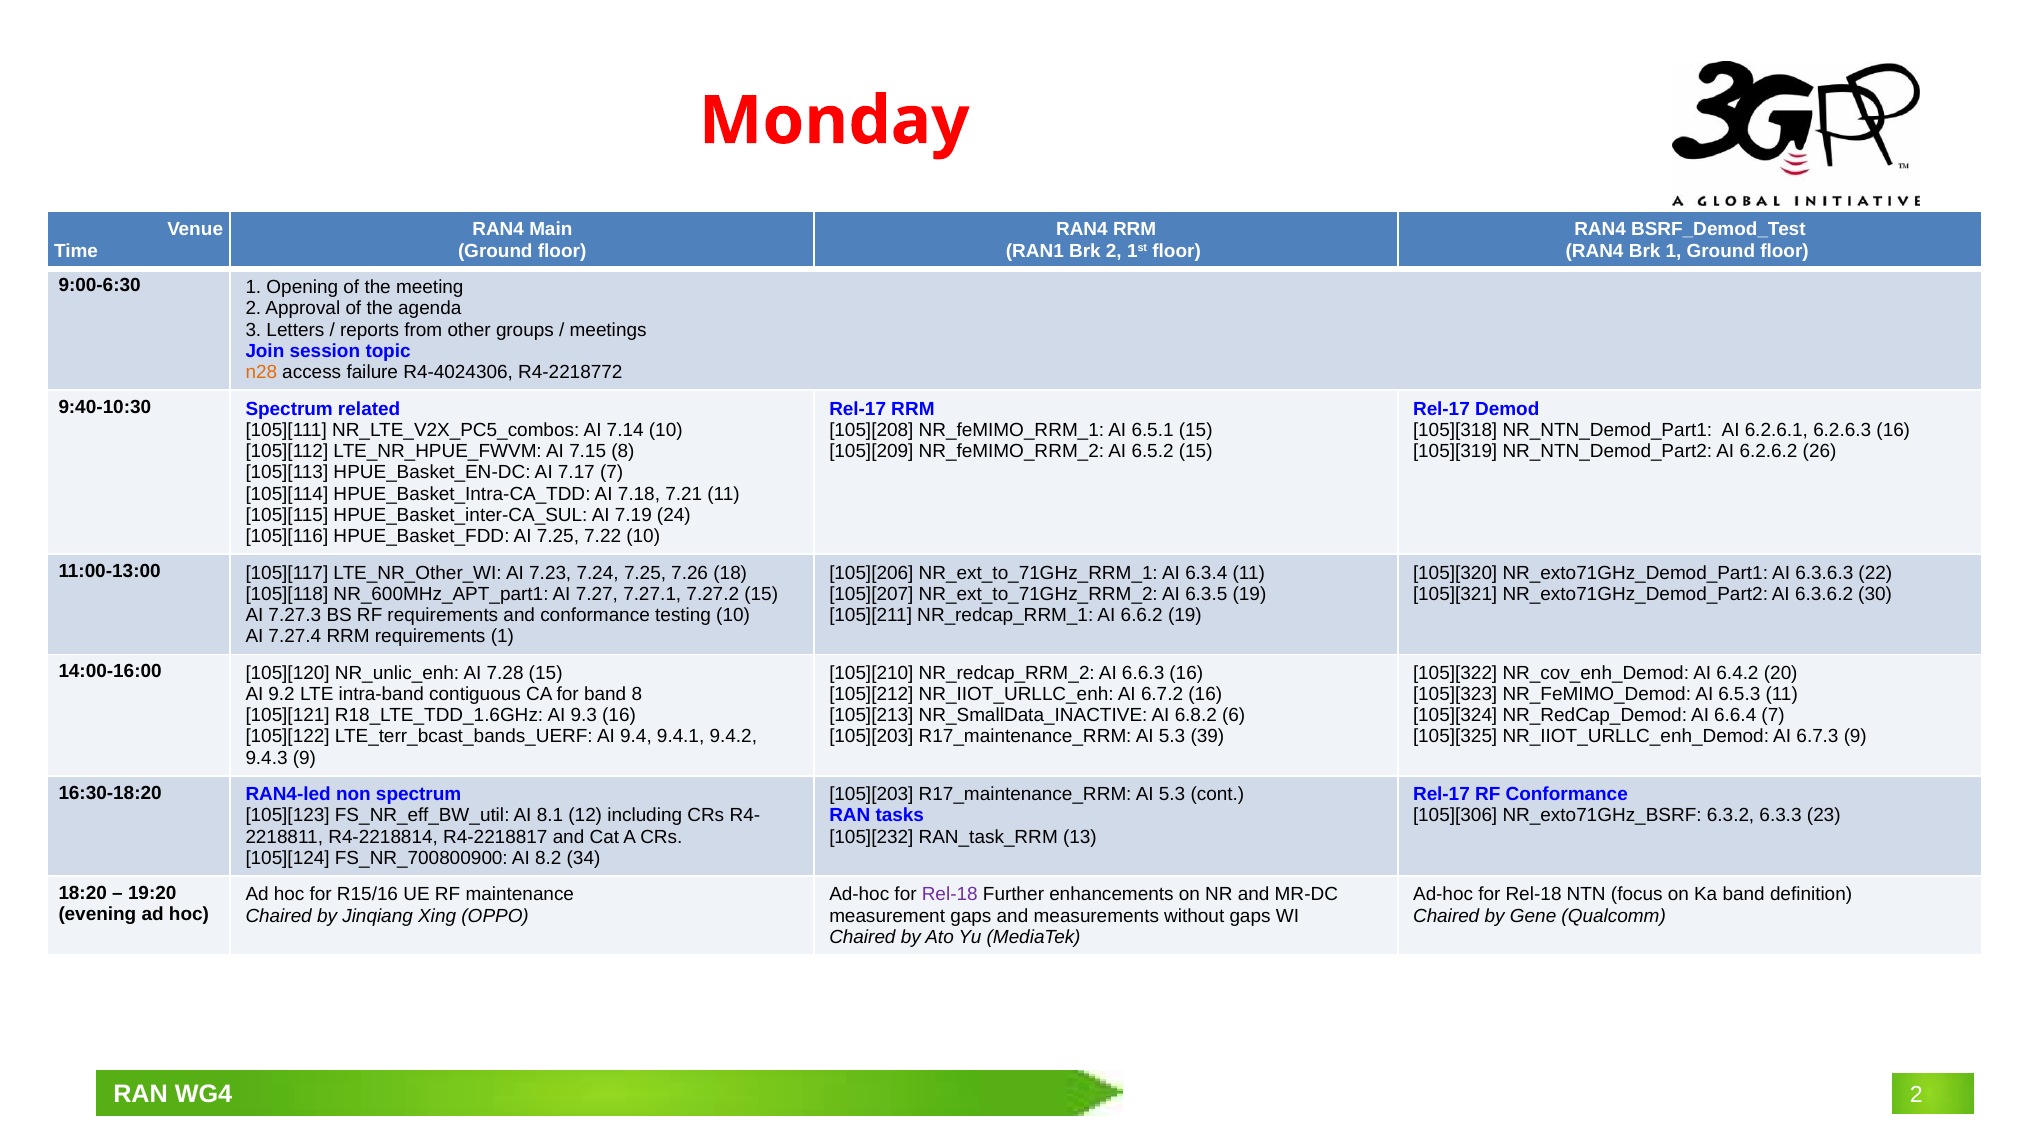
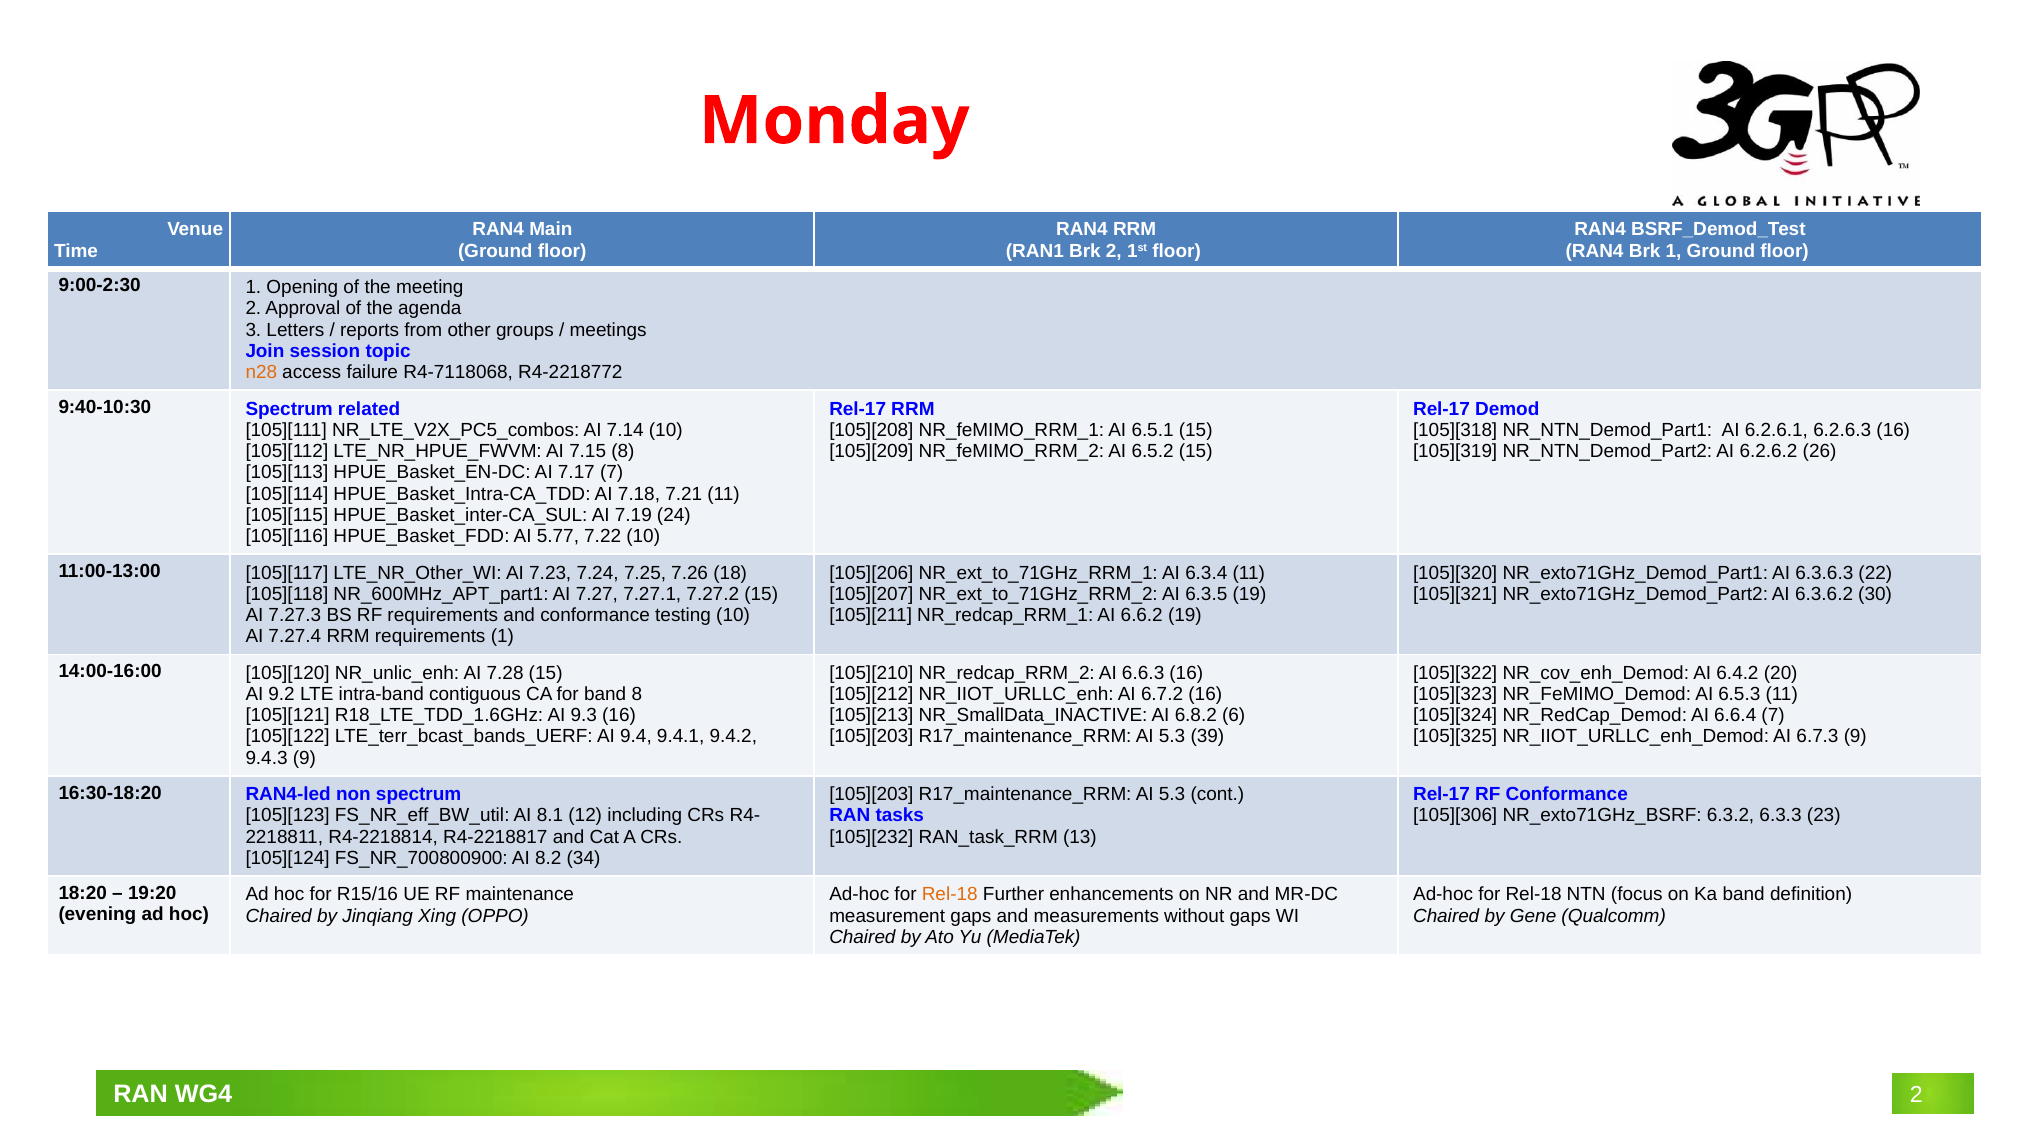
9:00-6:30: 9:00-6:30 -> 9:00-2:30
R4-4024306: R4-4024306 -> R4-7118068
AI 7.25: 7.25 -> 5.77
Rel-18 at (950, 894) colour: purple -> orange
